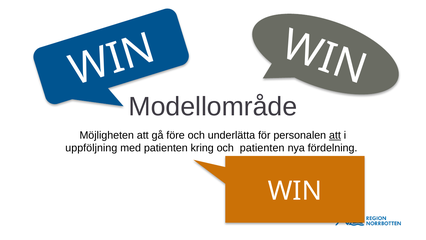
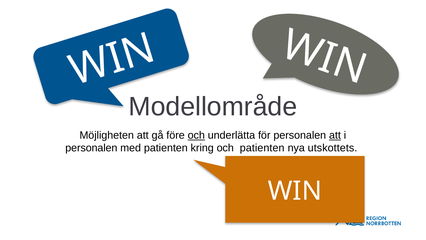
och at (196, 135) underline: none -> present
uppföljning at (91, 148): uppföljning -> personalen
fördelning: fördelning -> utskottets
